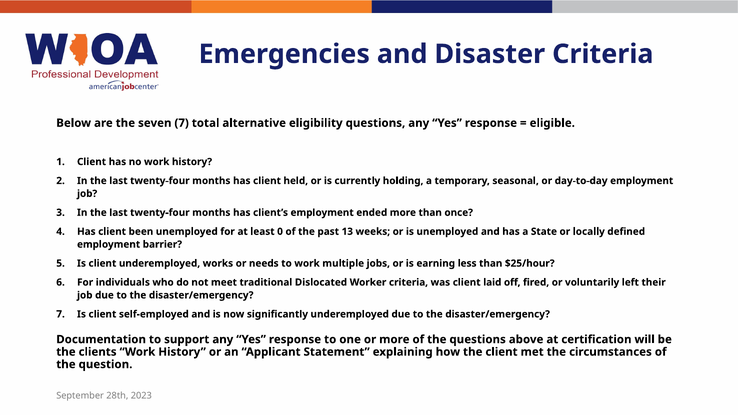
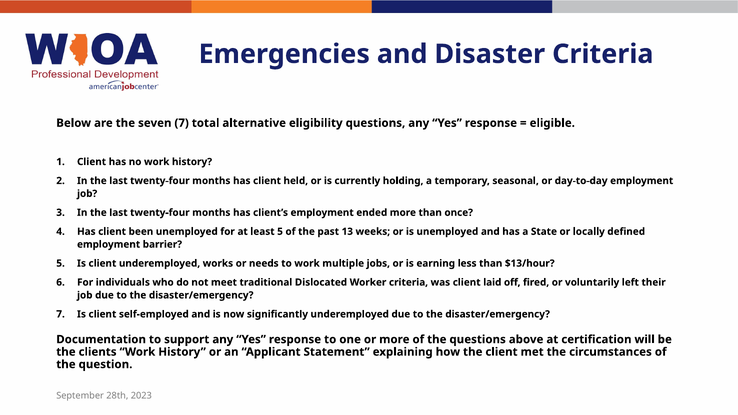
least 0: 0 -> 5
$25/hour: $25/hour -> $13/hour
